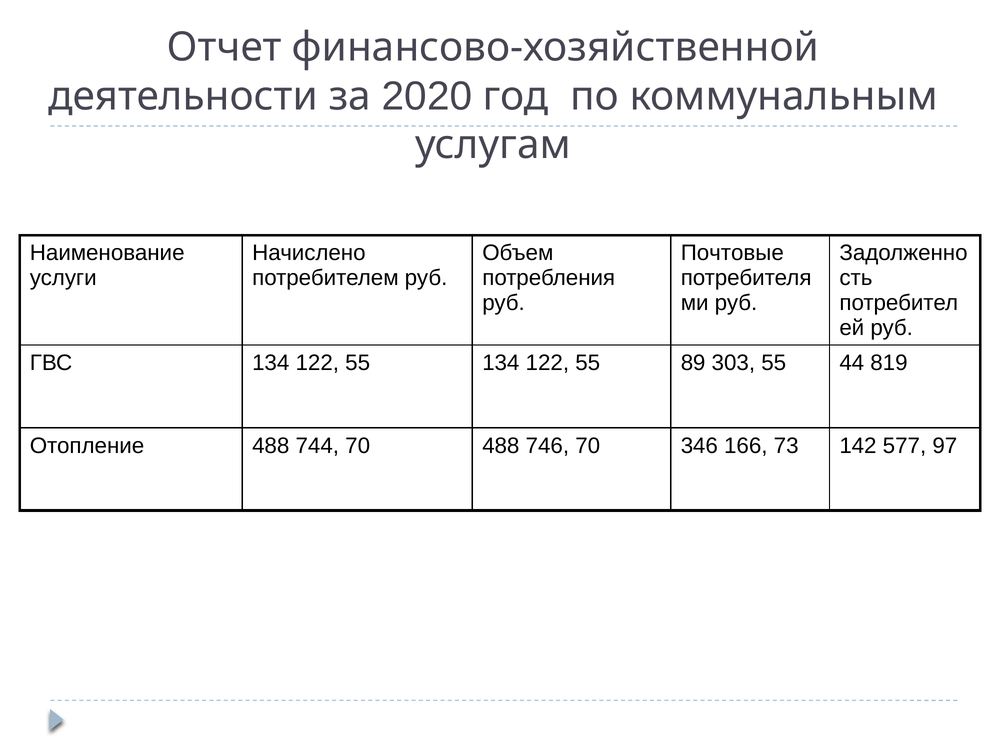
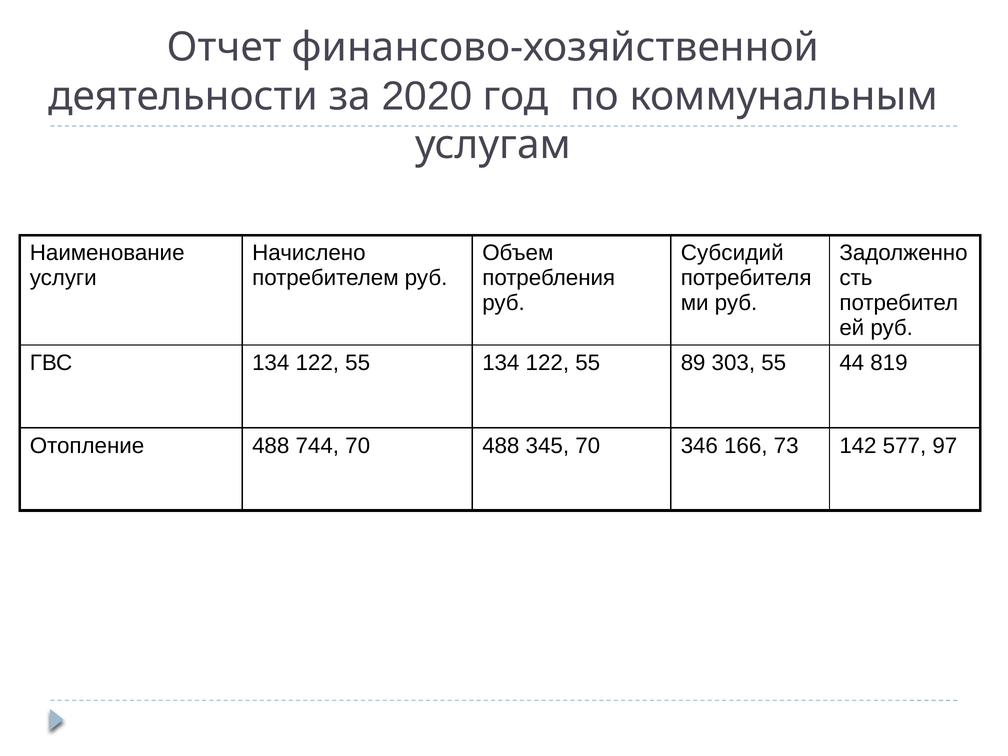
Почтовые: Почтовые -> Субсидий
746: 746 -> 345
